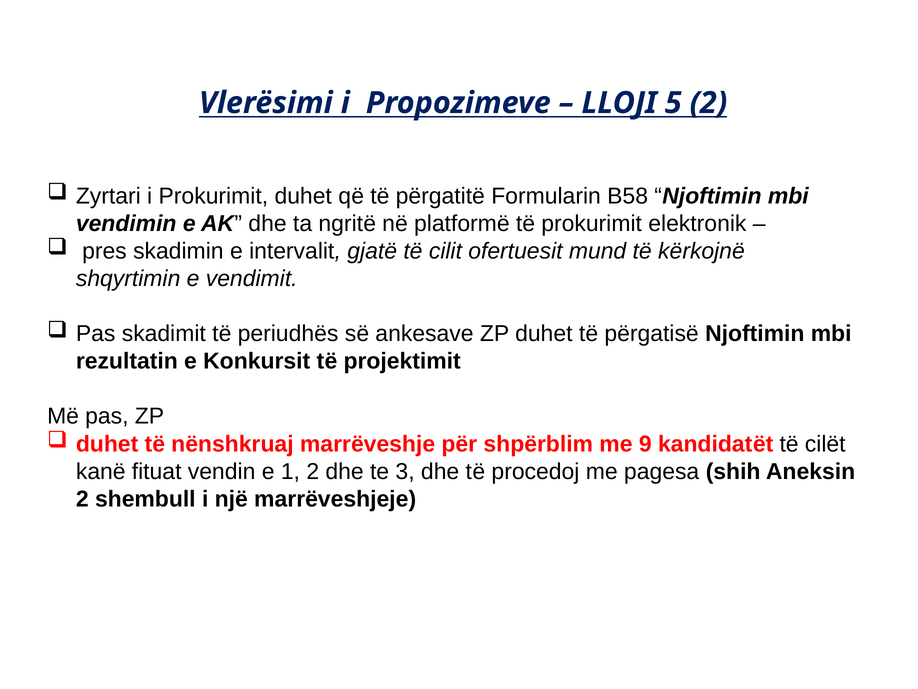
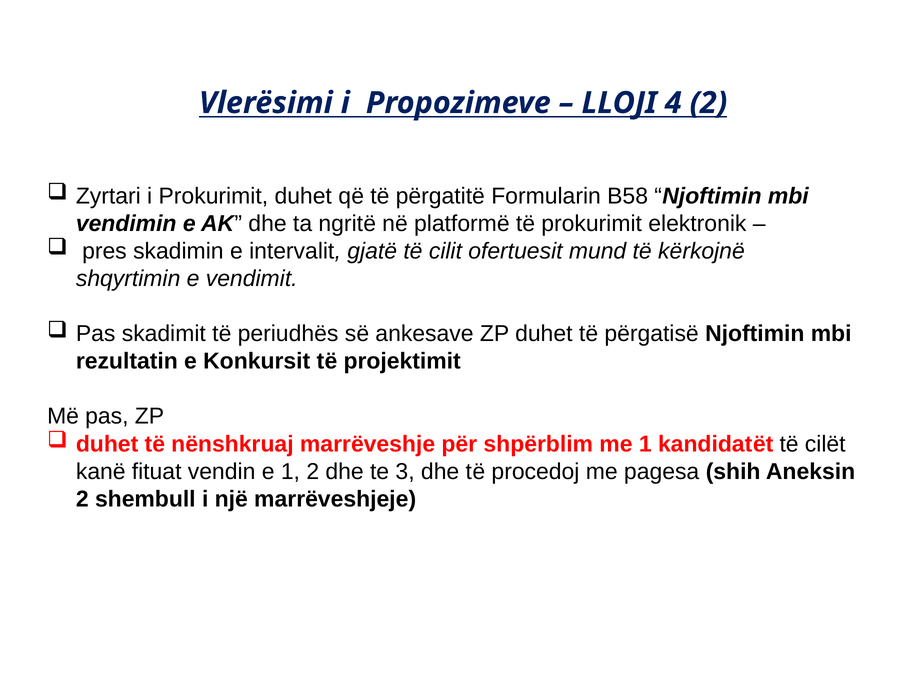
5: 5 -> 4
me 9: 9 -> 1
